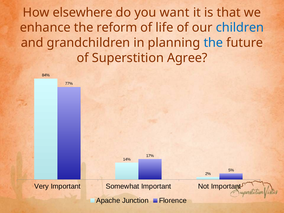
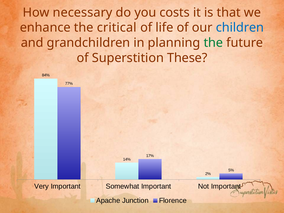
elsewhere: elsewhere -> necessary
want: want -> costs
reform: reform -> critical
the at (213, 43) colour: blue -> green
Agree: Agree -> These
